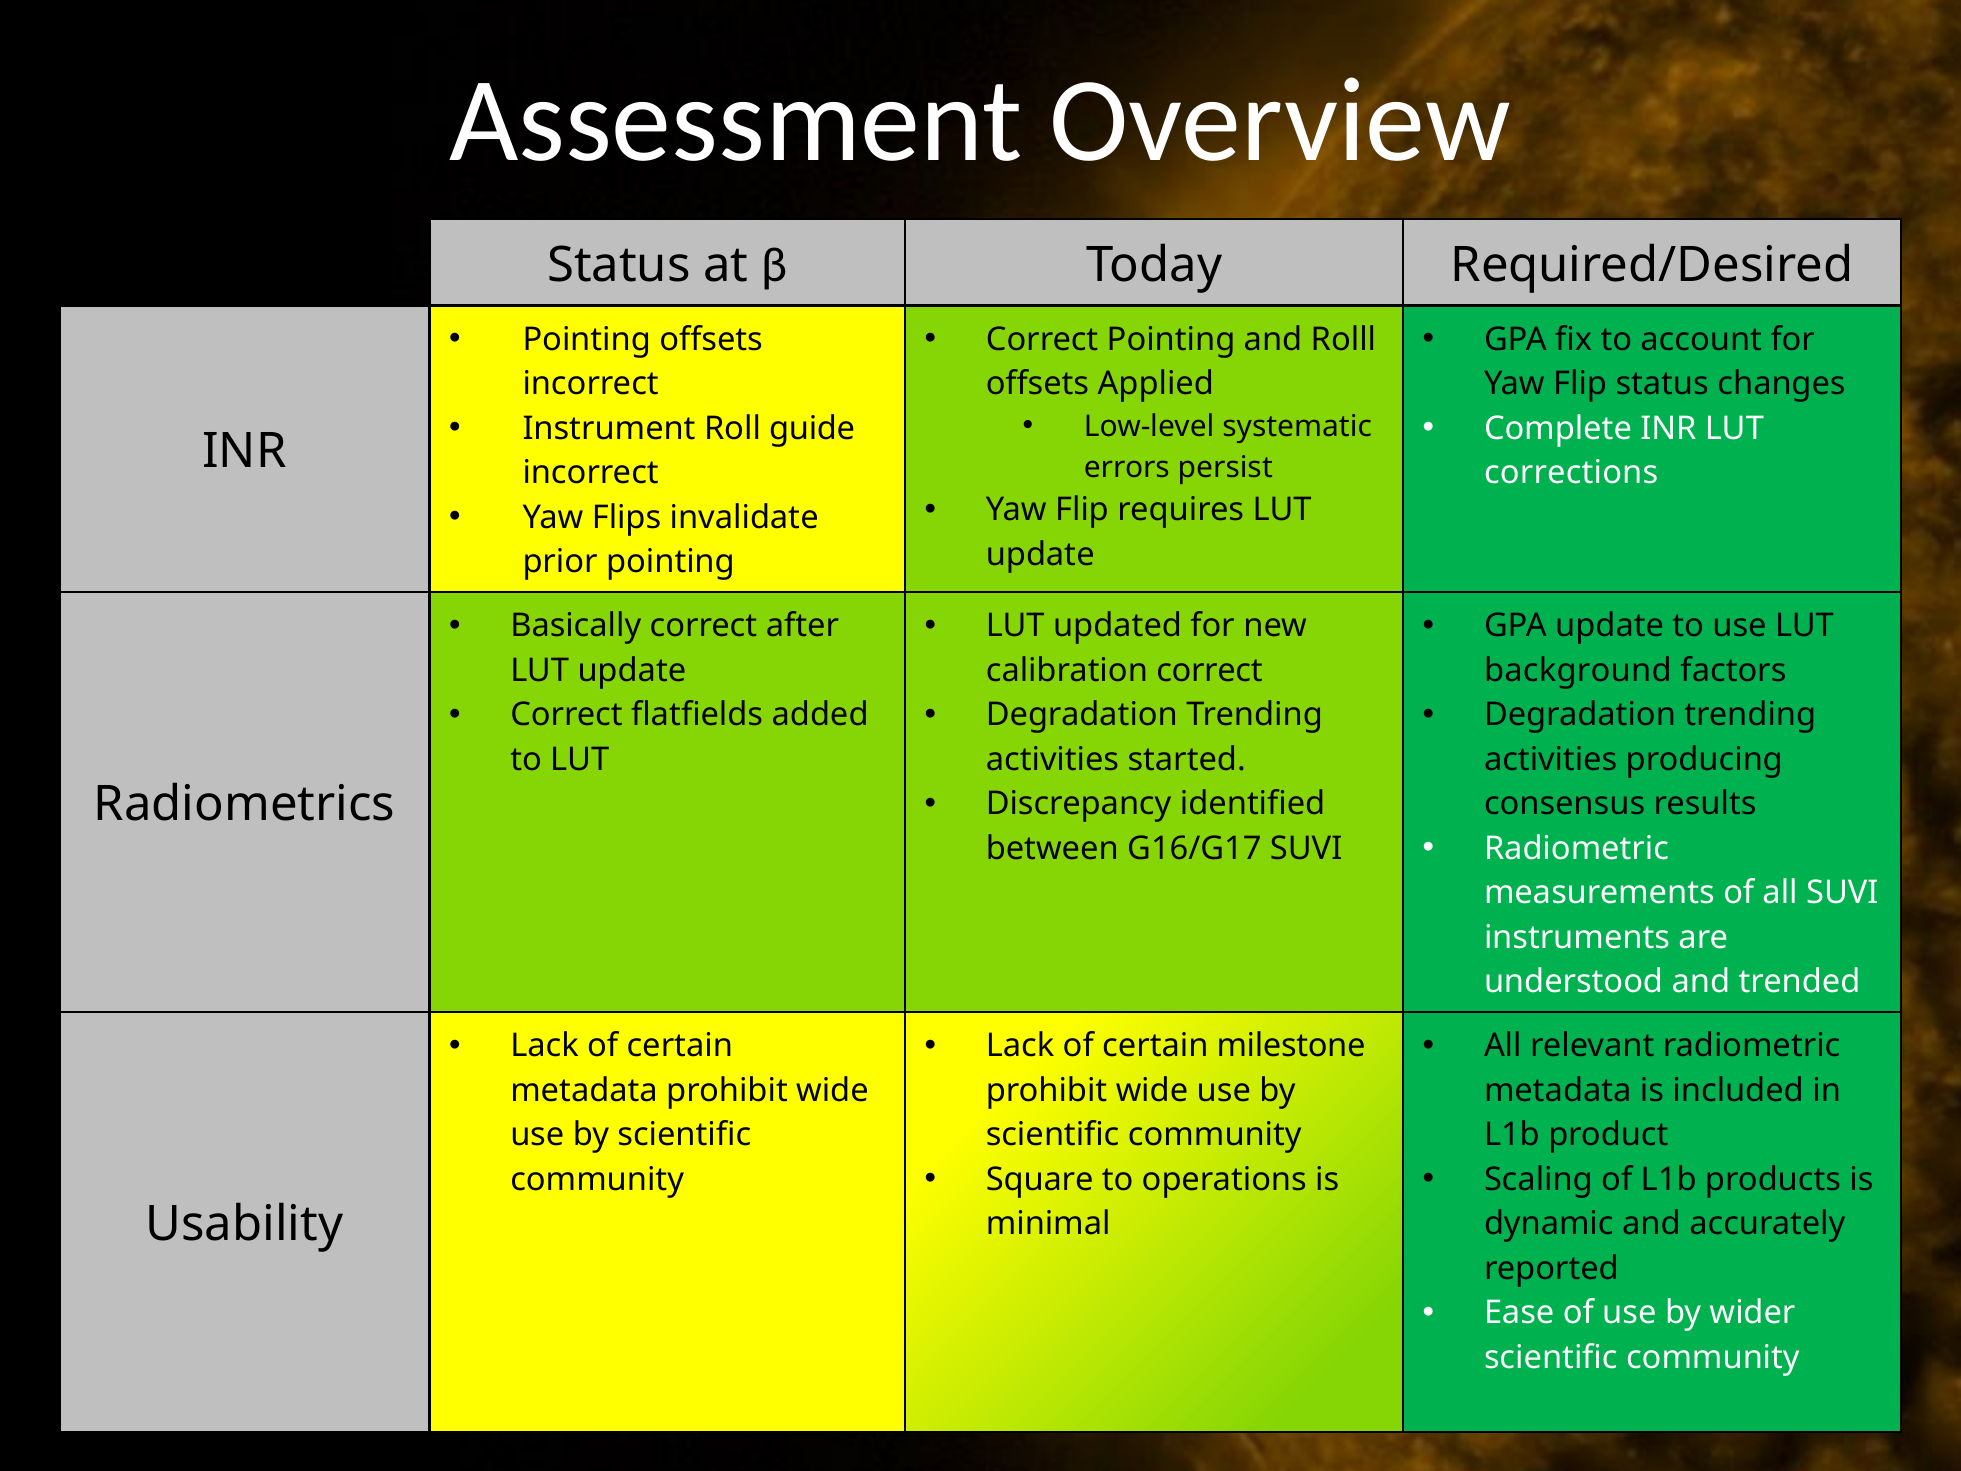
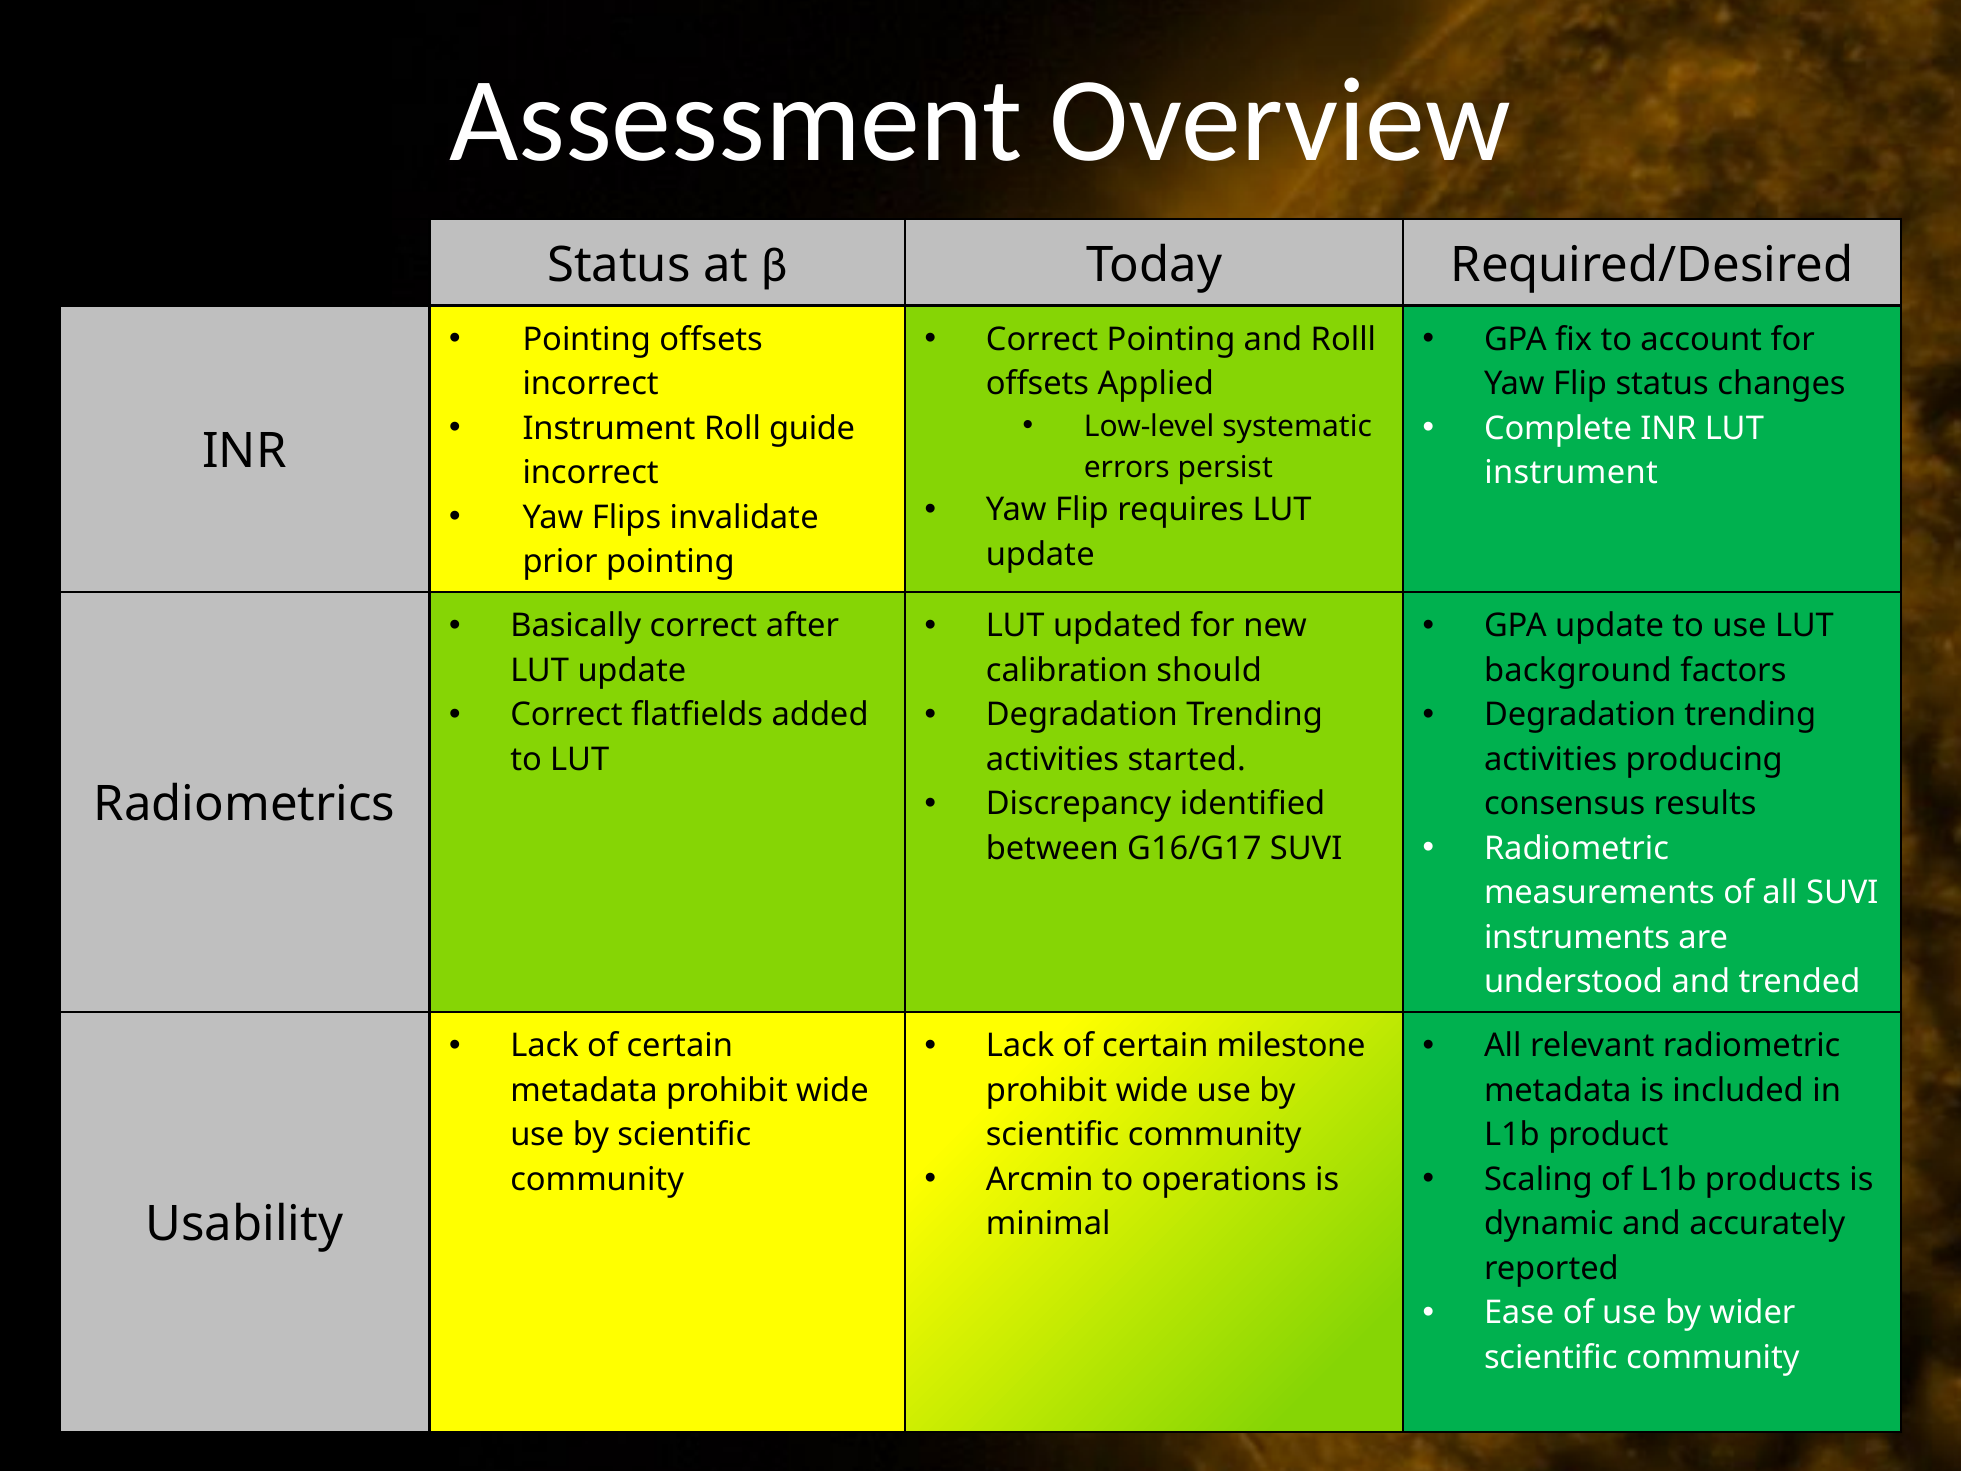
corrections at (1571, 473): corrections -> instrument
calibration correct: correct -> should
Square: Square -> Arcmin
